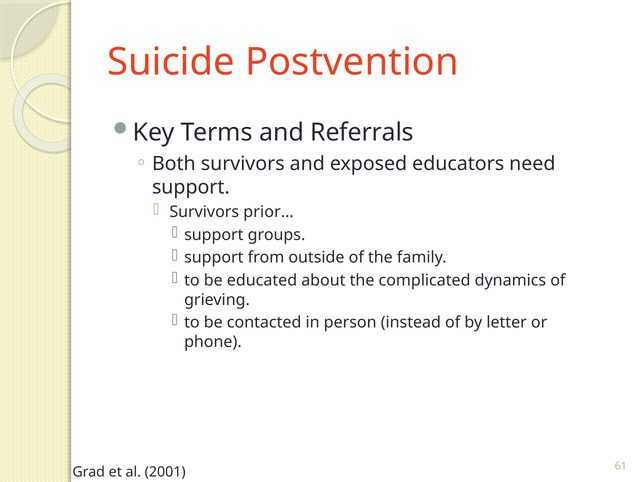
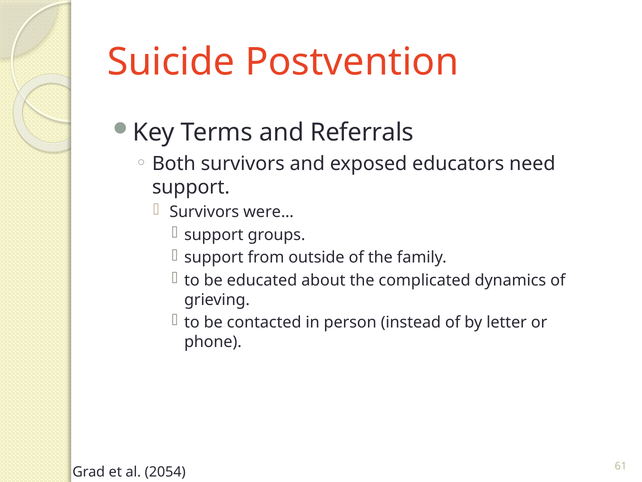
prior…: prior… -> were…
2001: 2001 -> 2054
